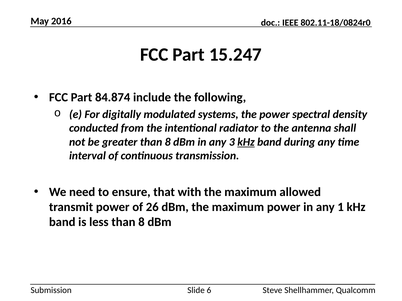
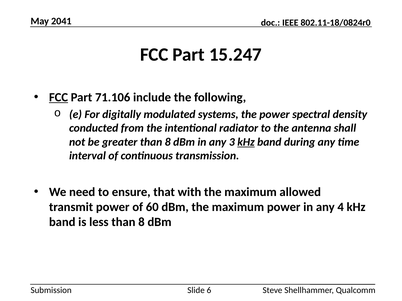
2016: 2016 -> 2041
FCC at (59, 97) underline: none -> present
84.874: 84.874 -> 71.106
26: 26 -> 60
1: 1 -> 4
